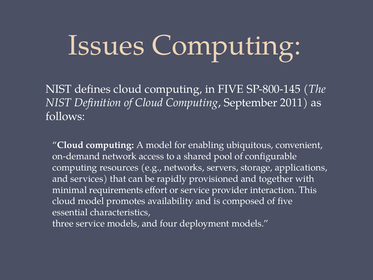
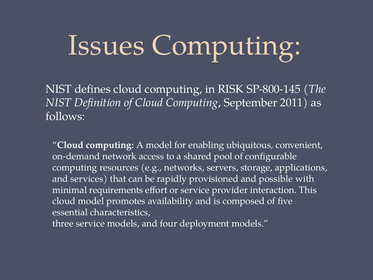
in FIVE: FIVE -> RISK
together: together -> possible
